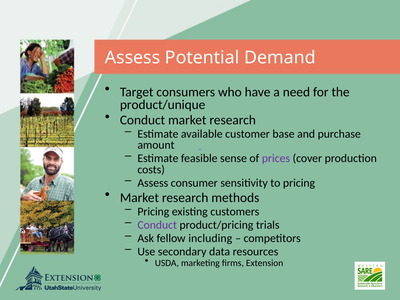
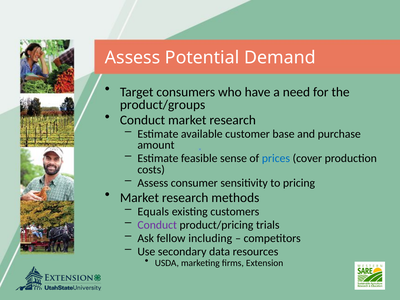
product/unique: product/unique -> product/groups
prices colour: purple -> blue
Pricing at (153, 212): Pricing -> Equals
